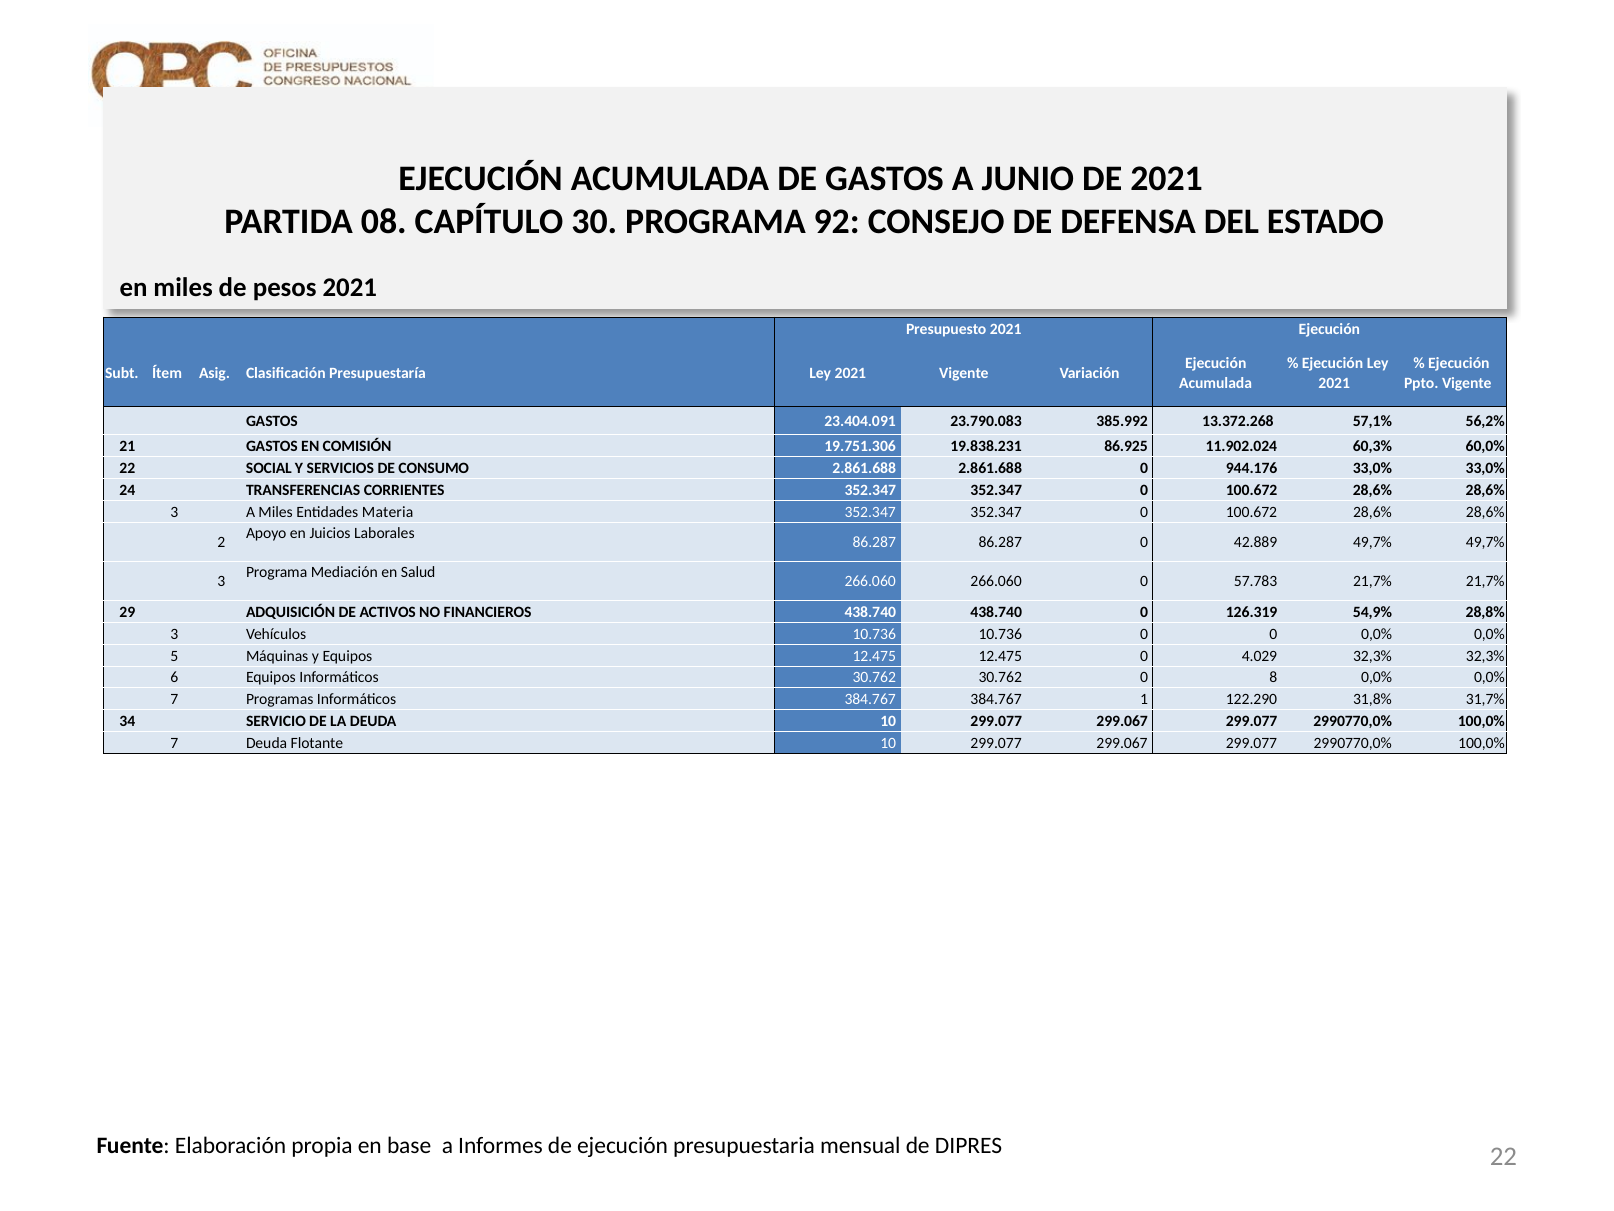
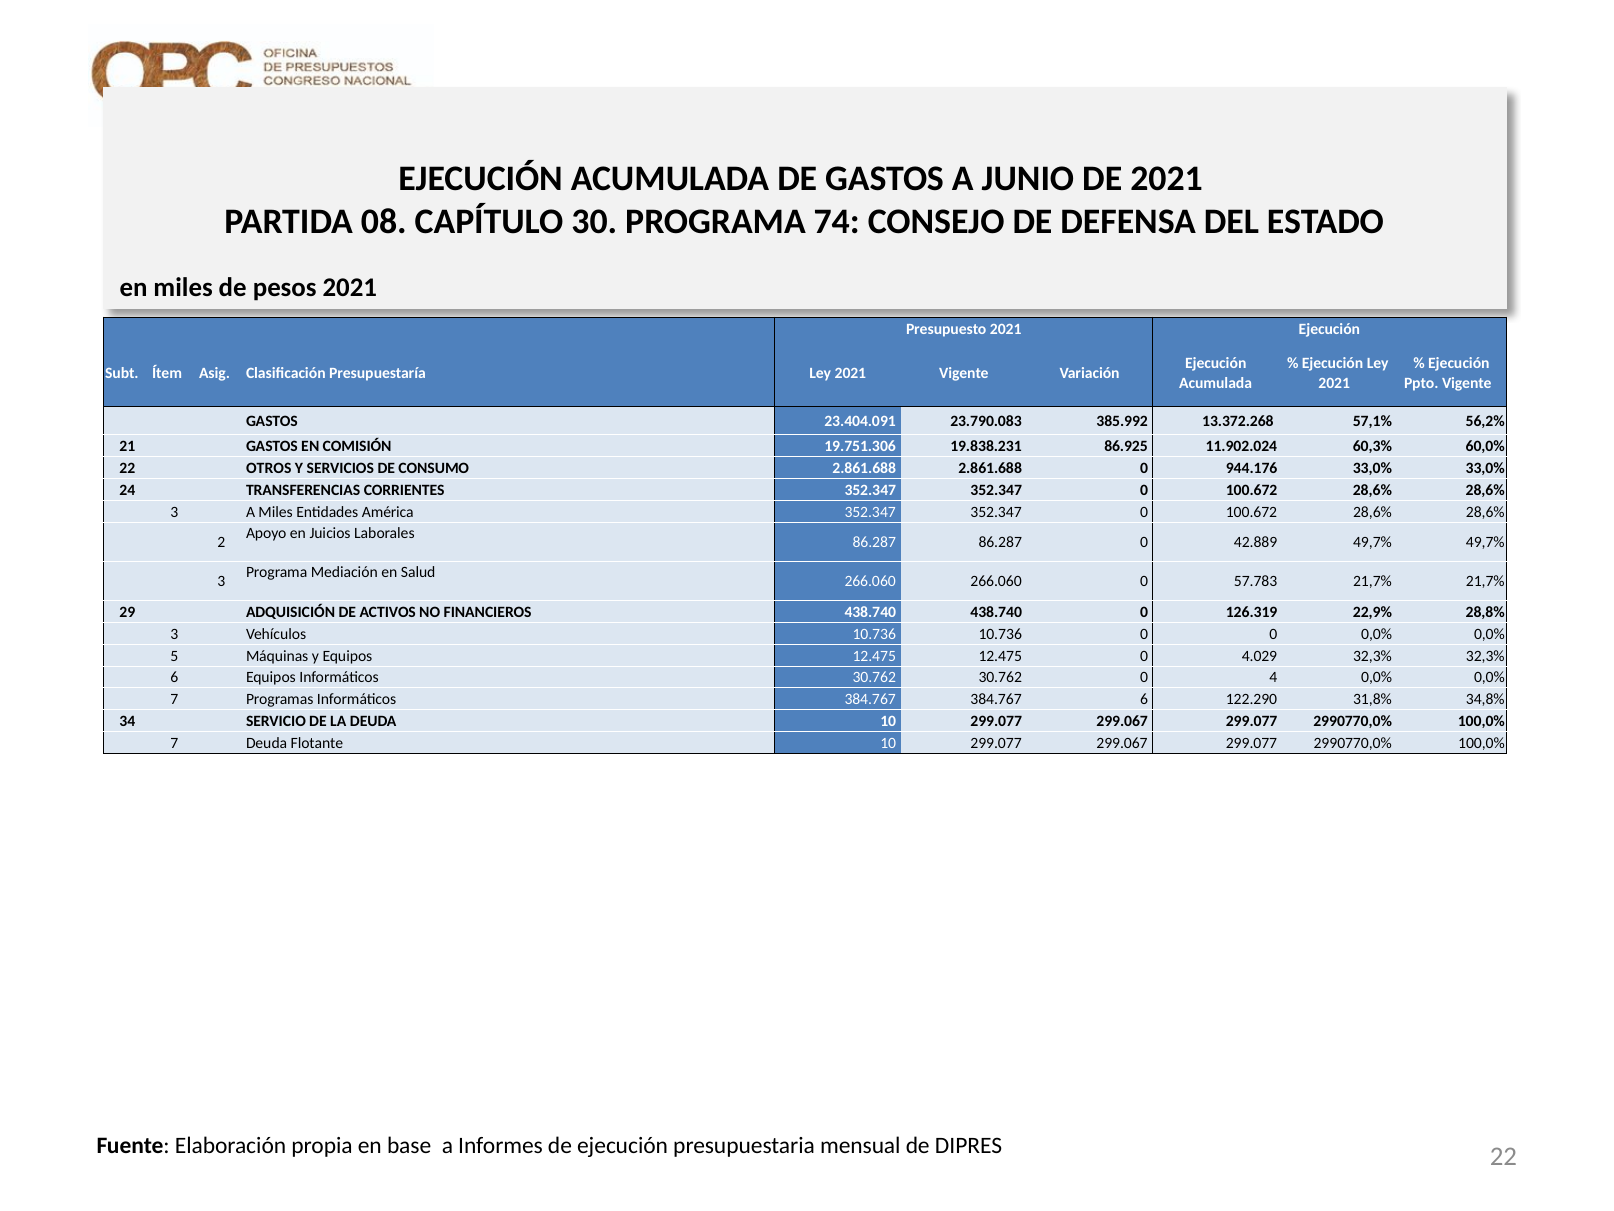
92: 92 -> 74
SOCIAL: SOCIAL -> OTROS
Materia: Materia -> América
54,9%: 54,9% -> 22,9%
8: 8 -> 4
384.767 1: 1 -> 6
31,7%: 31,7% -> 34,8%
